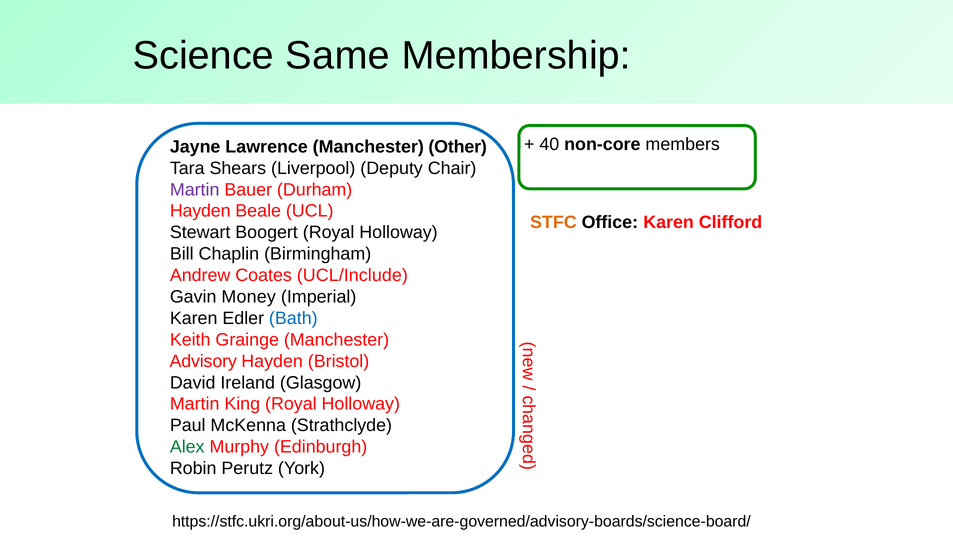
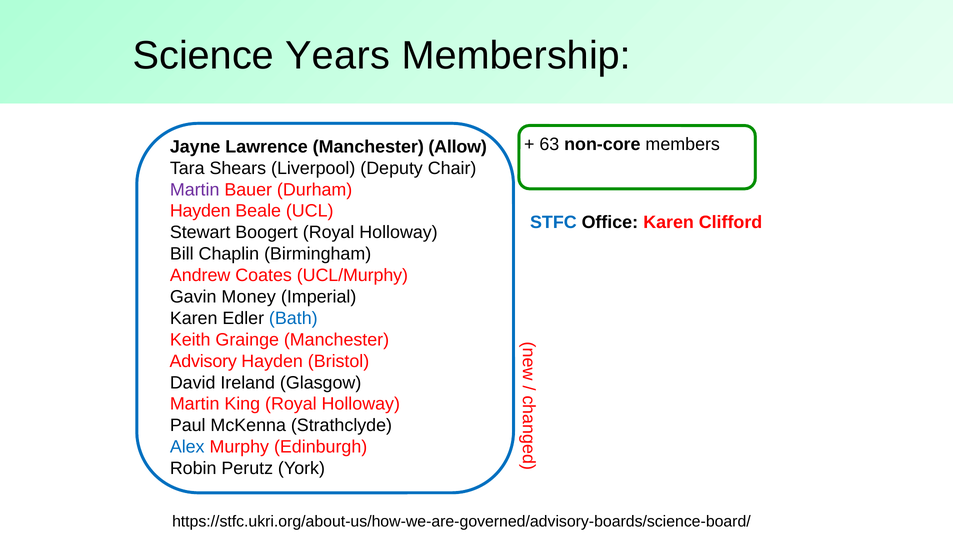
Same: Same -> Years
40: 40 -> 63
Other: Other -> Allow
STFC colour: orange -> blue
UCL/Include: UCL/Include -> UCL/Murphy
Alex colour: green -> blue
